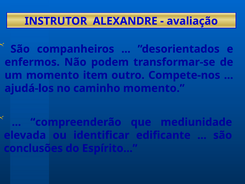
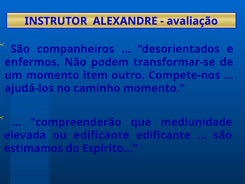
ou identificar: identificar -> edificante
conclusões: conclusões -> estimamos
